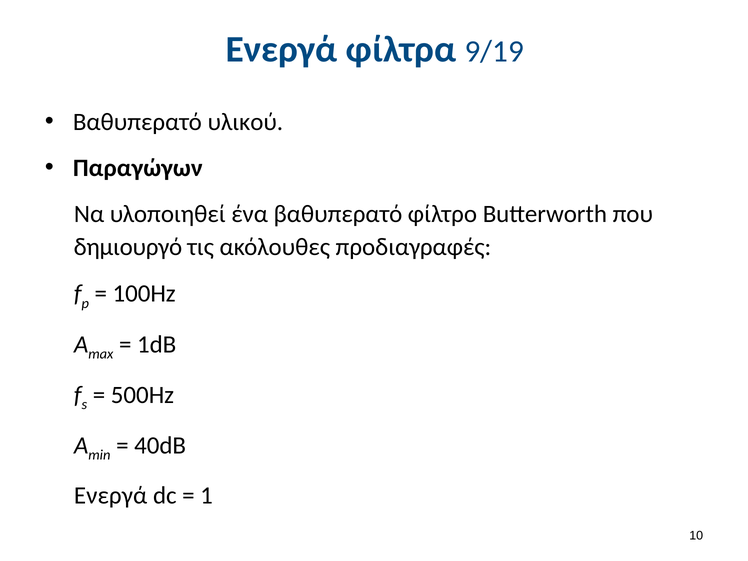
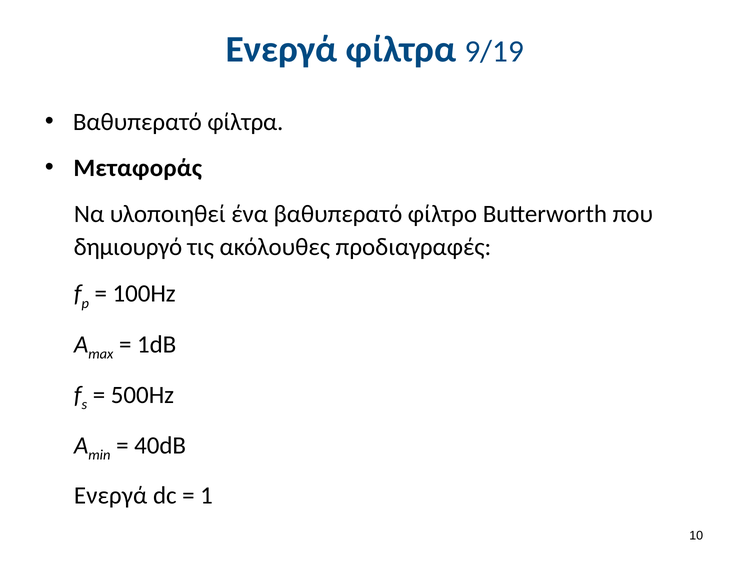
Βαθυπερατό υλικού: υλικού -> φίλτρα
Παραγώγων: Παραγώγων -> Μεταφοράς
